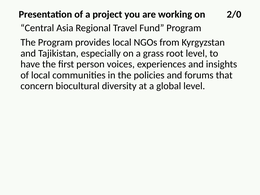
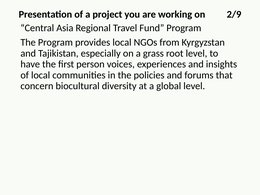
2/0: 2/0 -> 2/9
